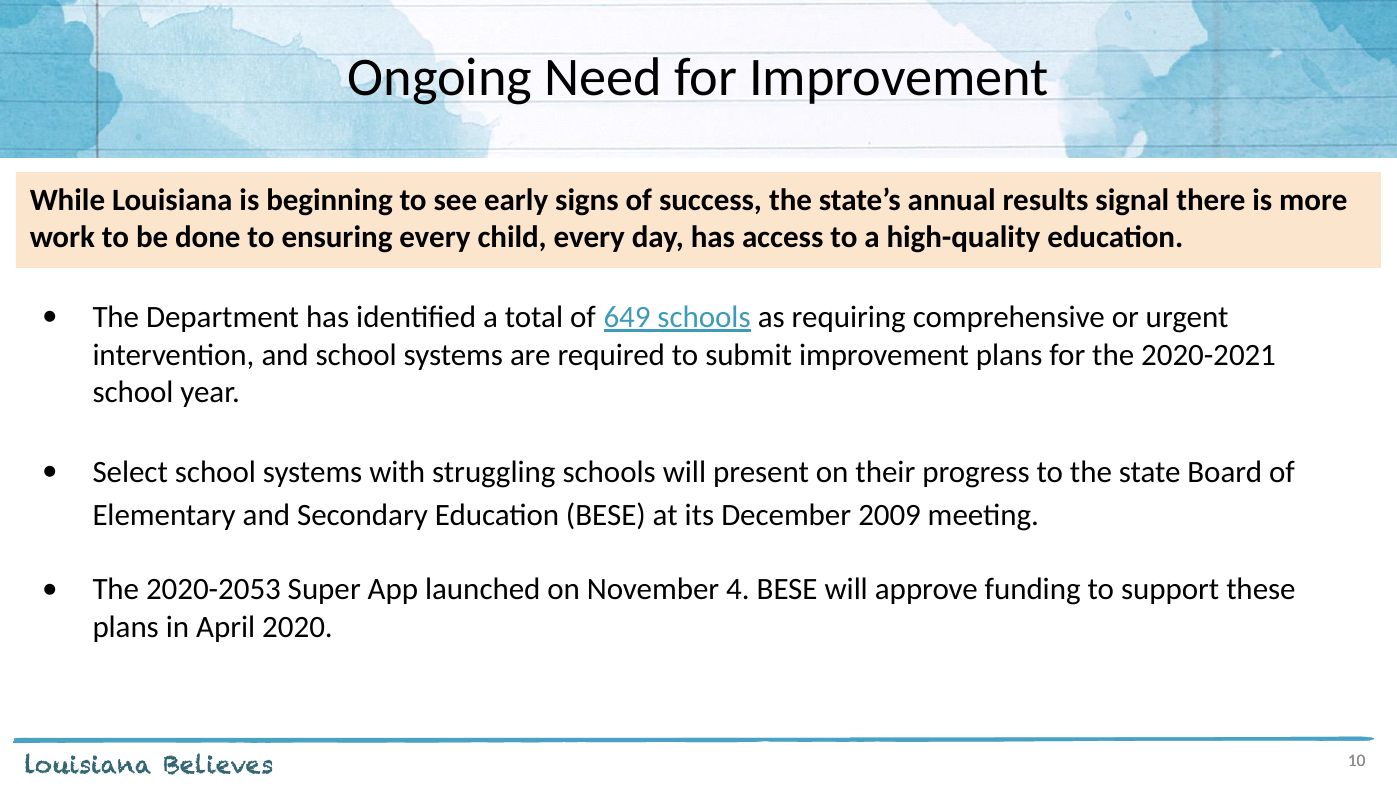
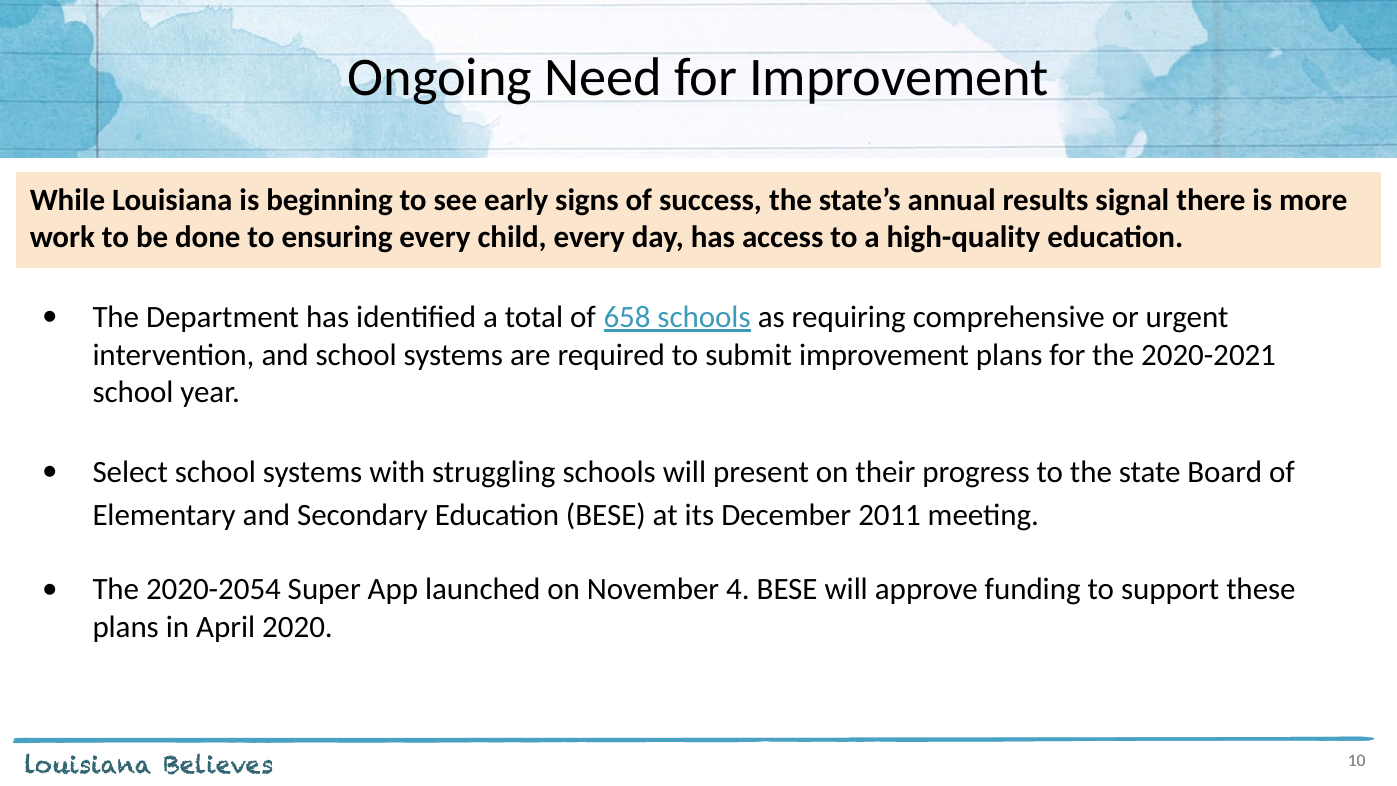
649: 649 -> 658
2009: 2009 -> 2011
2020-2053: 2020-2053 -> 2020-2054
